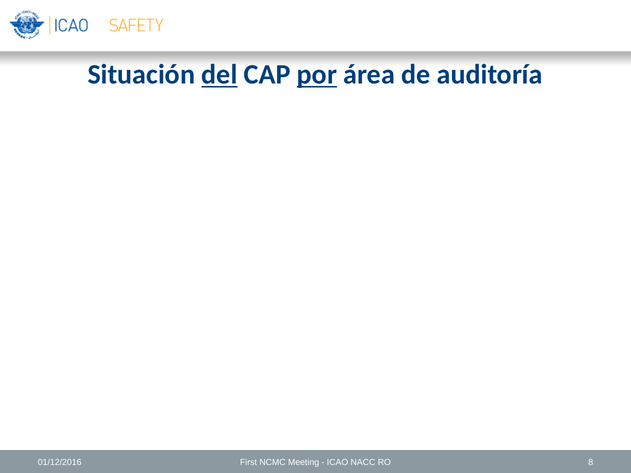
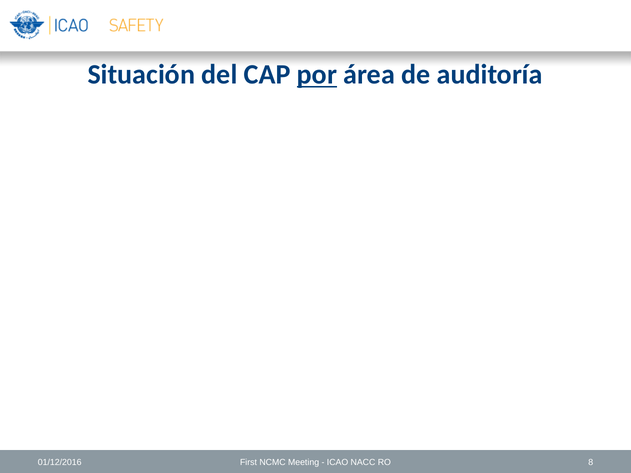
del underline: present -> none
